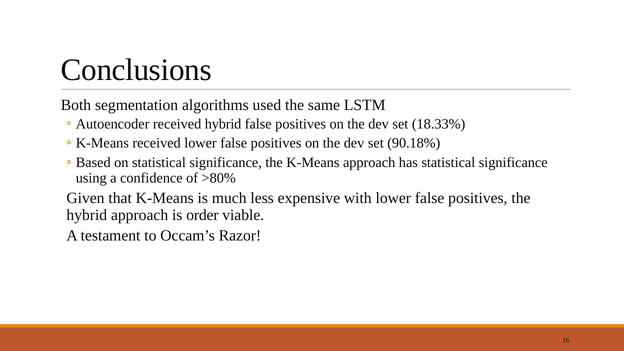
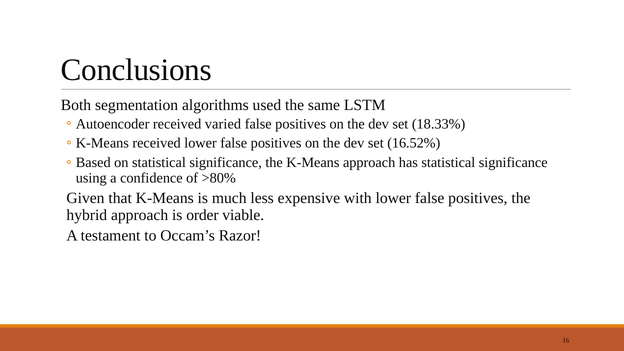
received hybrid: hybrid -> varied
90.18%: 90.18% -> 16.52%
